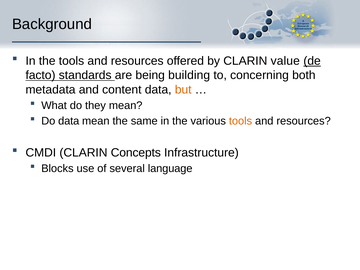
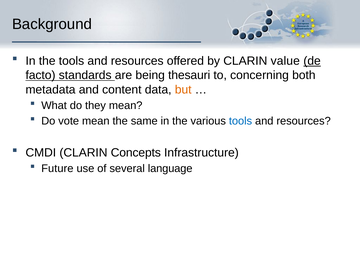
building: building -> thesauri
Do data: data -> vote
tools at (241, 121) colour: orange -> blue
Blocks: Blocks -> Future
